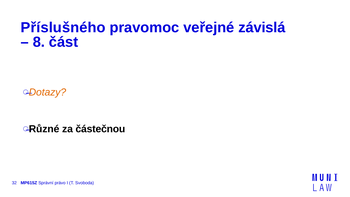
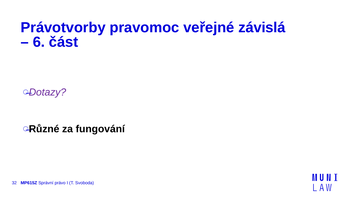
Příslušného: Příslušného -> Právotvorby
8: 8 -> 6
Dotazy colour: orange -> purple
částečnou: částečnou -> fungování
